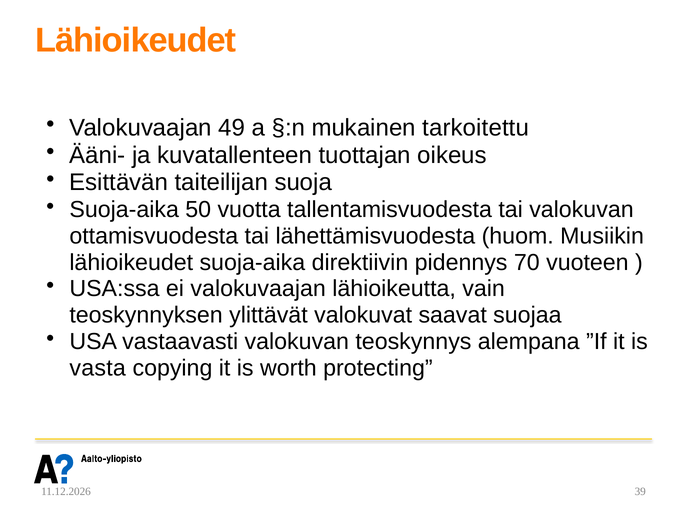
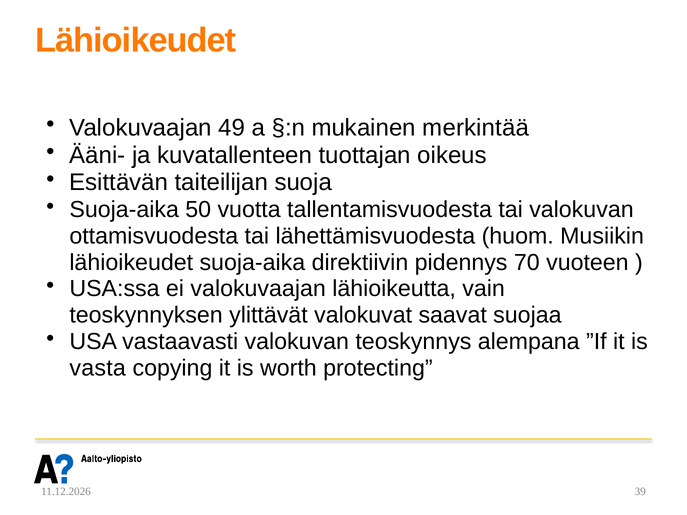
tarkoitettu: tarkoitettu -> merkintää
